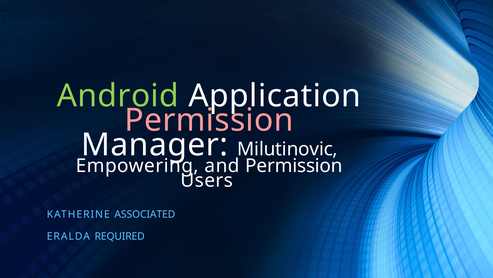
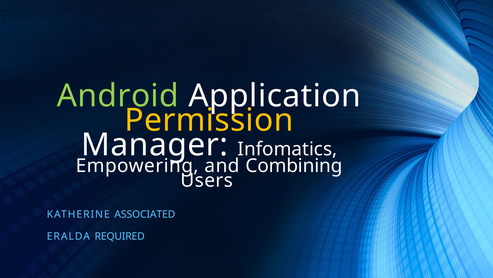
Permission at (209, 120) colour: pink -> yellow
Milutinovic: Milutinovic -> Infomatics
and Permission: Permission -> Combining
